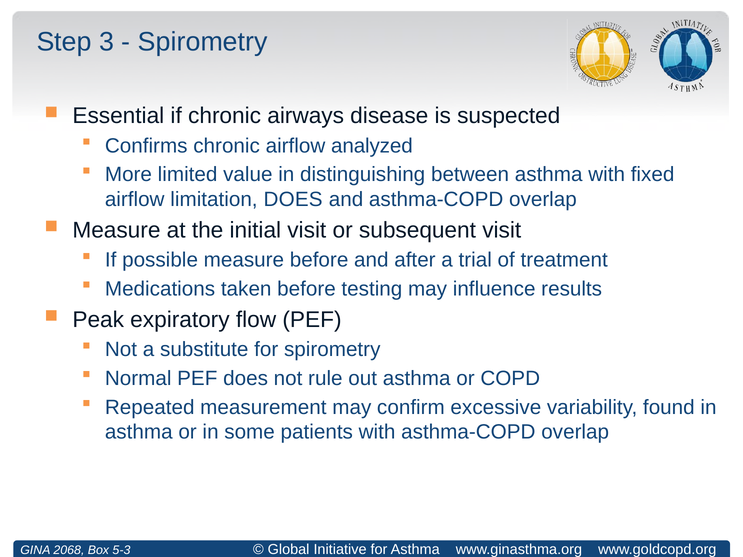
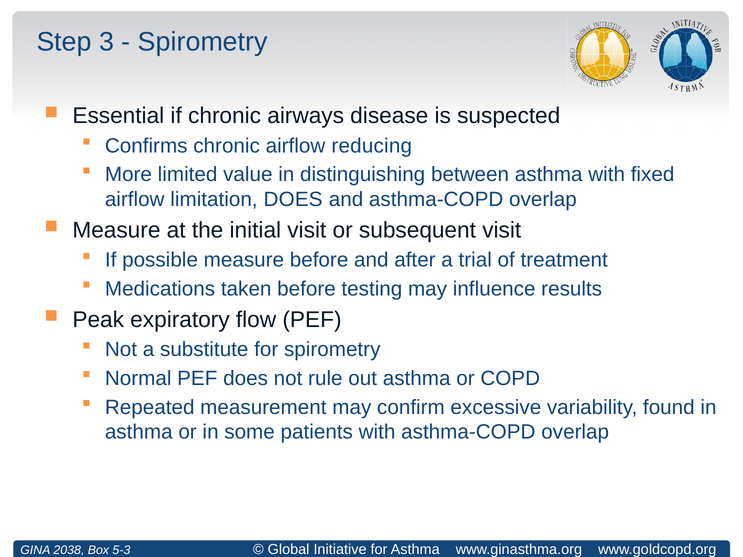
analyzed: analyzed -> reducing
2068: 2068 -> 2038
